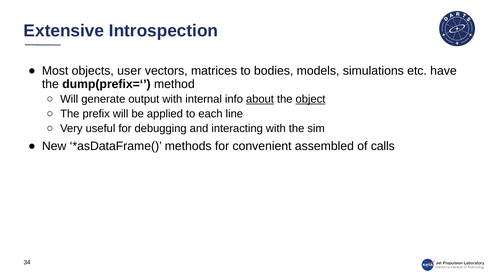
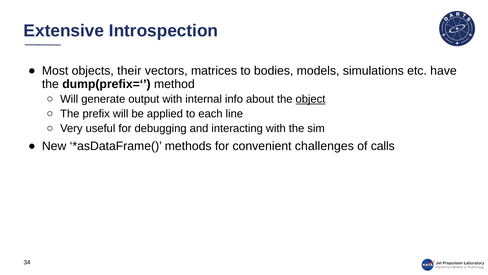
user: user -> their
about underline: present -> none
assembled: assembled -> challenges
